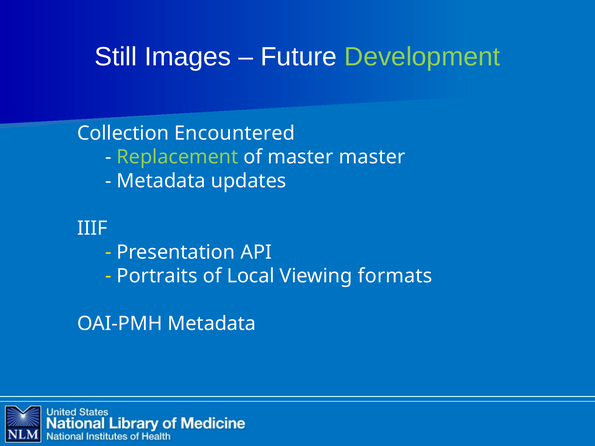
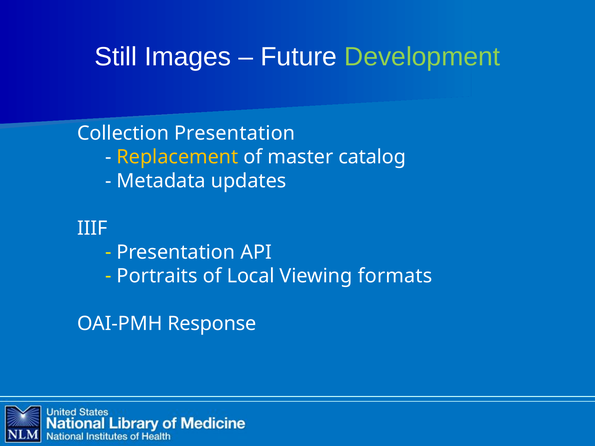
Collection Encountered: Encountered -> Presentation
Replacement colour: light green -> yellow
master master: master -> catalog
OAI-PMH Metadata: Metadata -> Response
